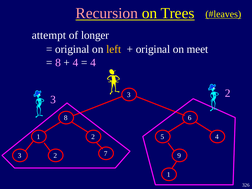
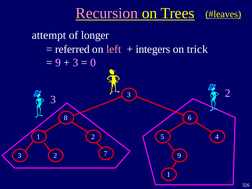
original at (72, 49): original -> referred
left colour: yellow -> pink
original at (153, 49): original -> integers
meet: meet -> trick
8 at (58, 63): 8 -> 9
4 at (76, 63): 4 -> 3
4 at (93, 63): 4 -> 0
